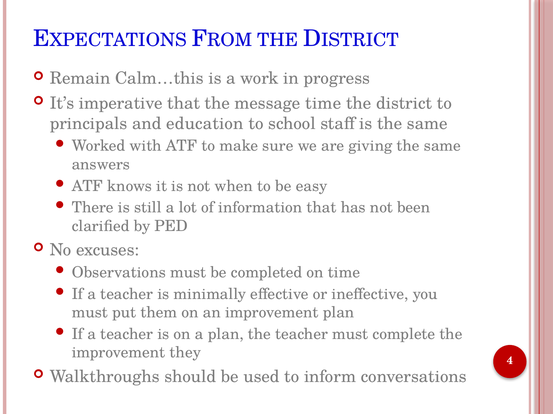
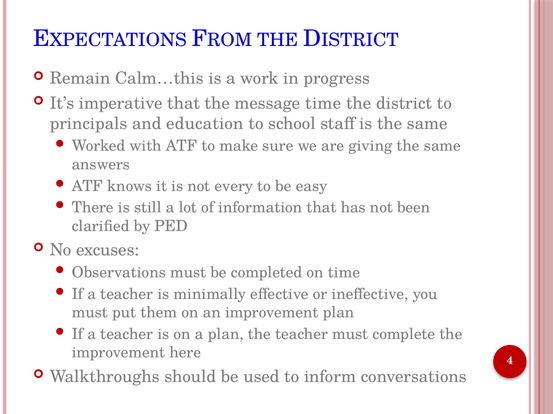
when: when -> every
they: they -> here
